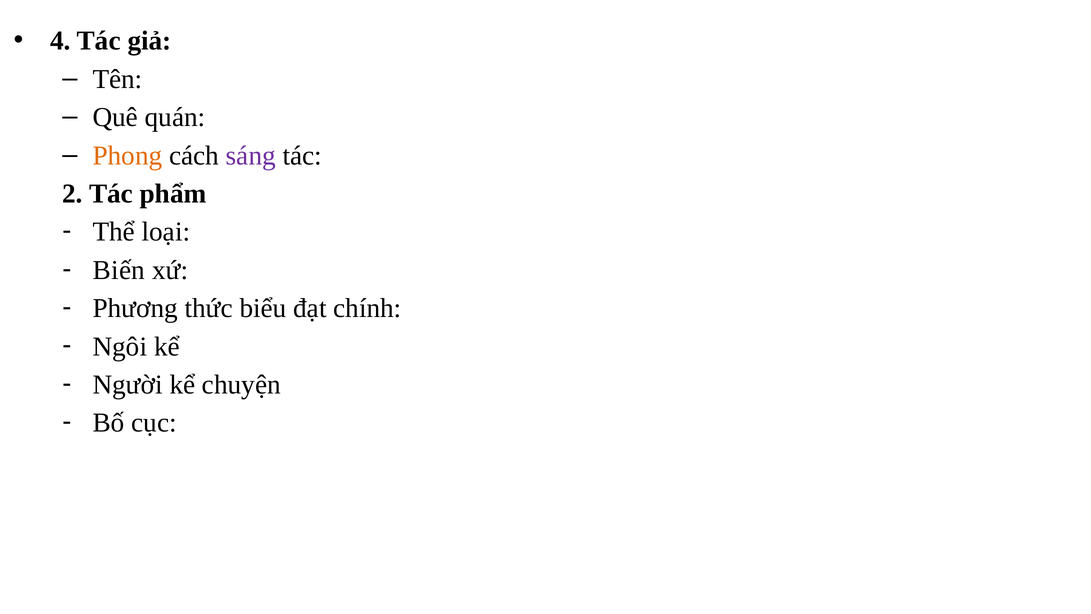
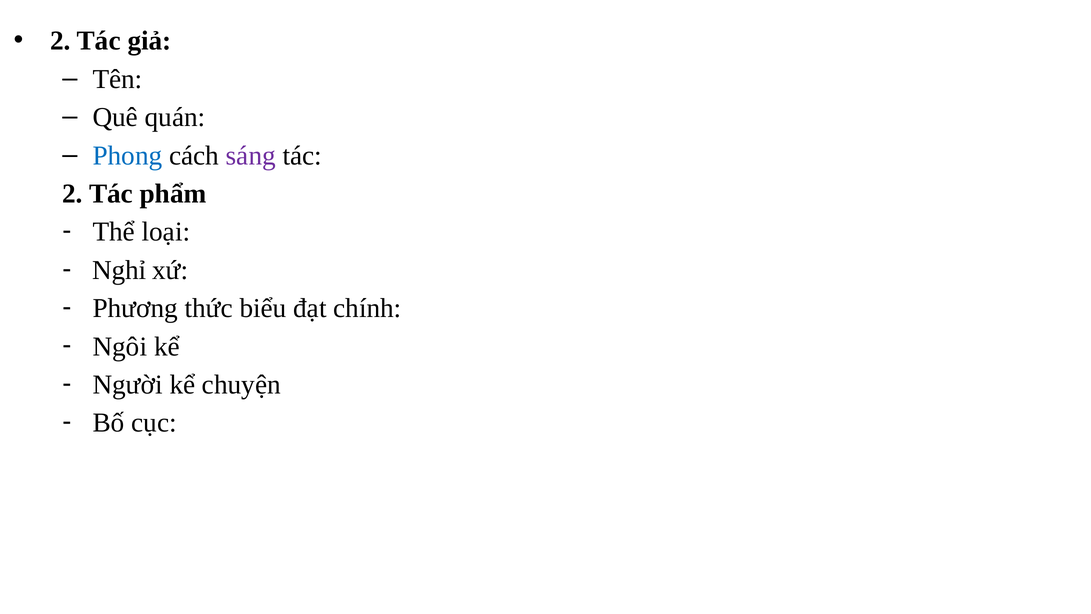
4 at (60, 41): 4 -> 2
Phong colour: orange -> blue
Biến: Biến -> Nghỉ
